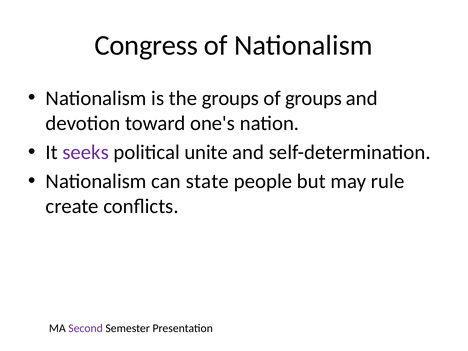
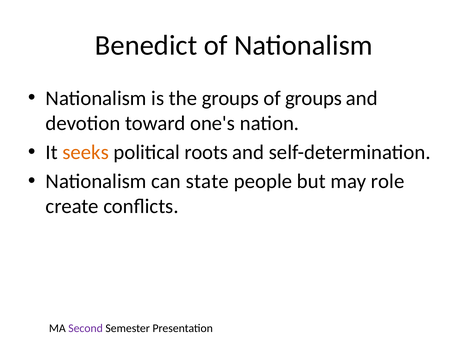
Congress: Congress -> Benedict
seeks colour: purple -> orange
unite: unite -> roots
rule: rule -> role
